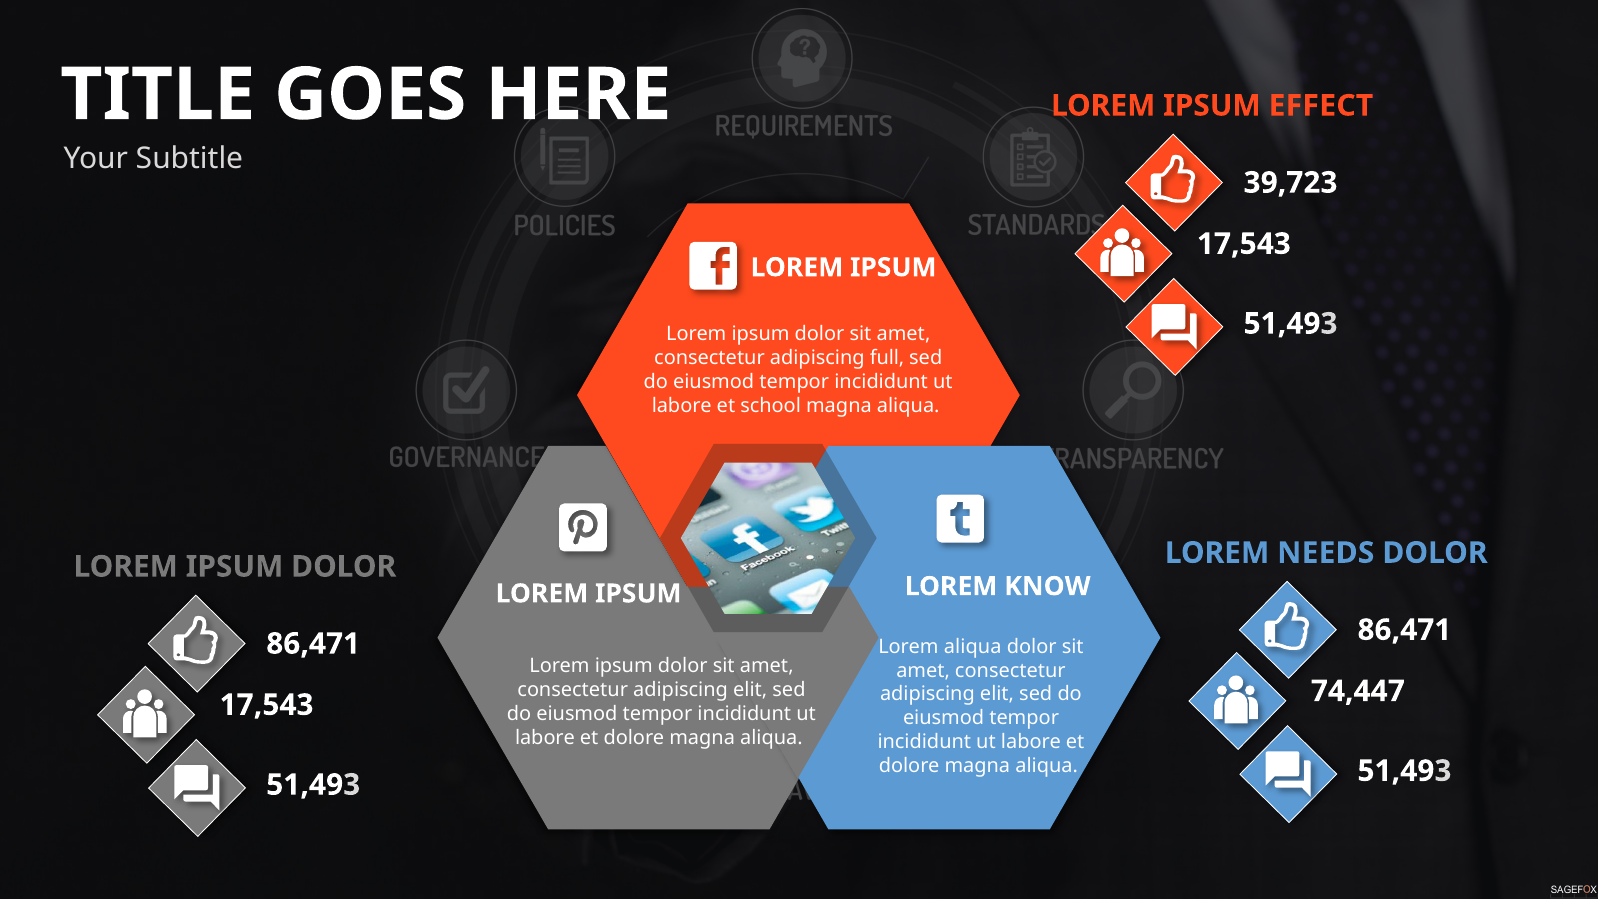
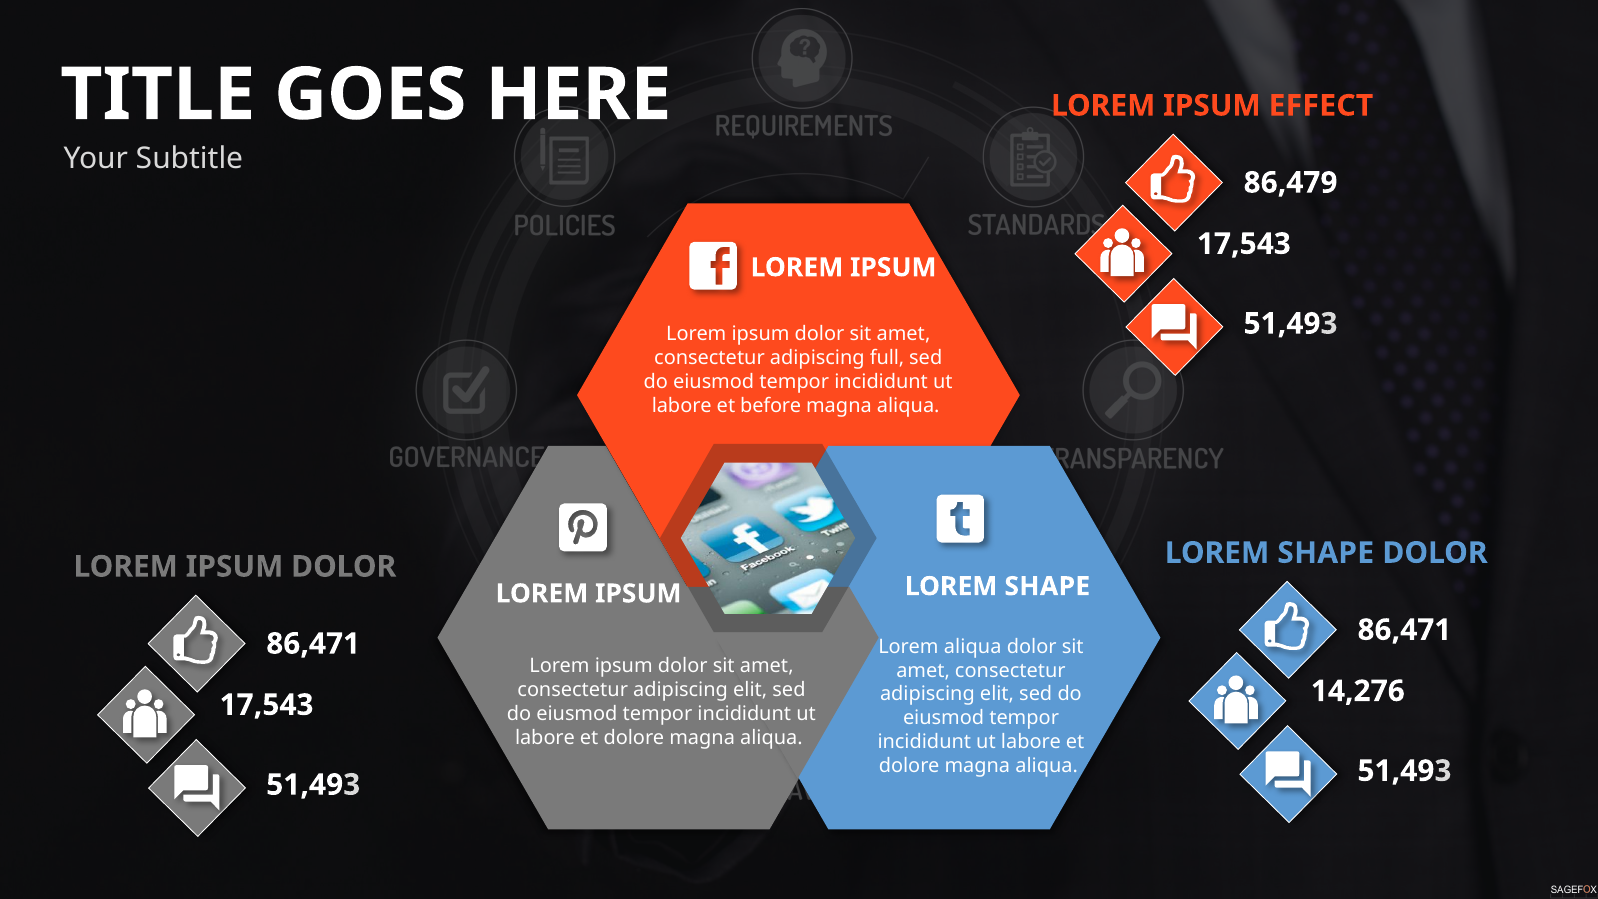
39,723: 39,723 -> 86,479
school: school -> before
NEEDS at (1326, 553): NEEDS -> SHAPE
IPSUM LOREM KNOW: KNOW -> SHAPE
74,447: 74,447 -> 14,276
